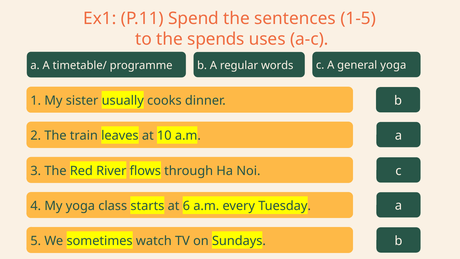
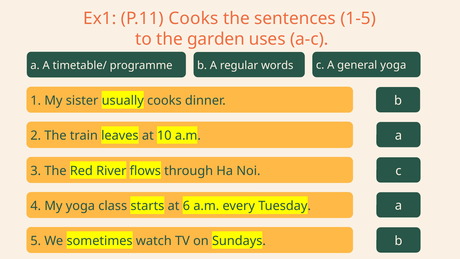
P.11 Spend: Spend -> Cooks
spends: spends -> garden
